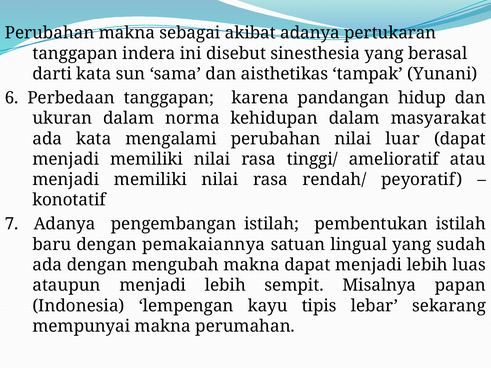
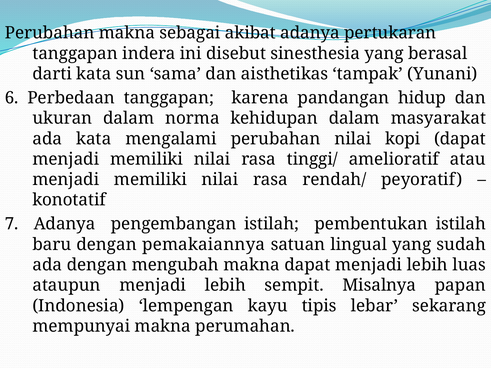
luar: luar -> kopi
